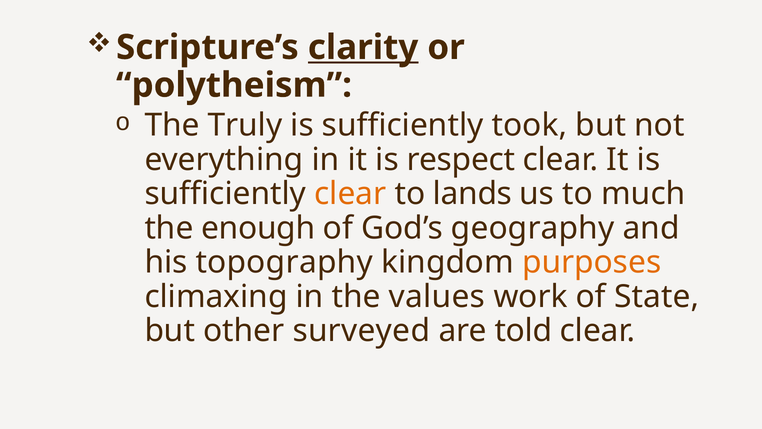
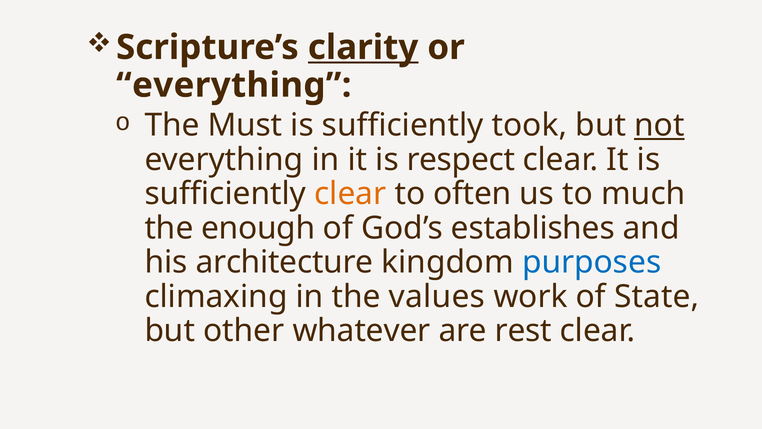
polytheism at (234, 85): polytheism -> everything
Truly: Truly -> Must
not underline: none -> present
lands: lands -> often
geography: geography -> establishes
topography: topography -> architecture
purposes colour: orange -> blue
surveyed: surveyed -> whatever
told: told -> rest
